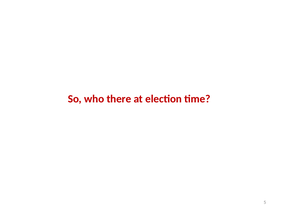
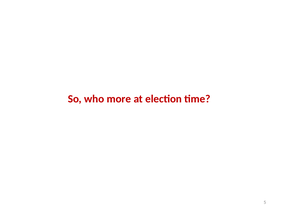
there: there -> more
